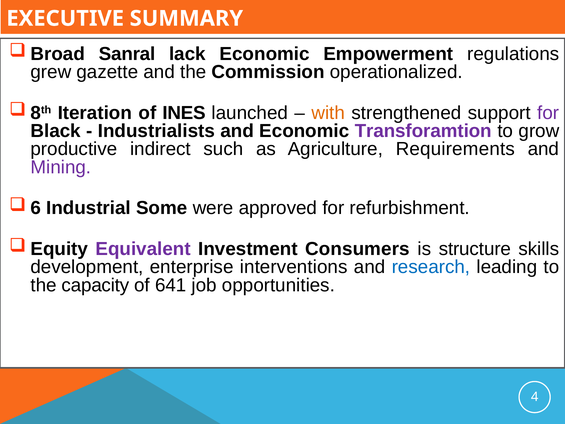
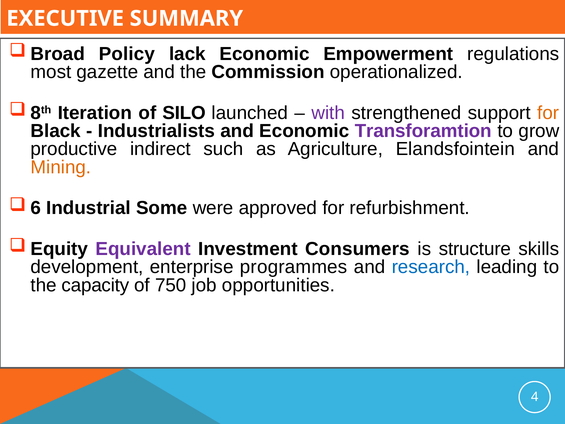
Sanral: Sanral -> Policy
grew: grew -> most
INES: INES -> SILO
with colour: orange -> purple
for at (548, 113) colour: purple -> orange
Requirements: Requirements -> Elandsfointein
Mining colour: purple -> orange
interventions: interventions -> programmes
641: 641 -> 750
